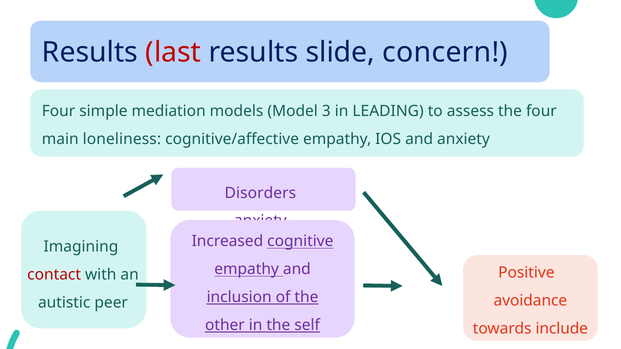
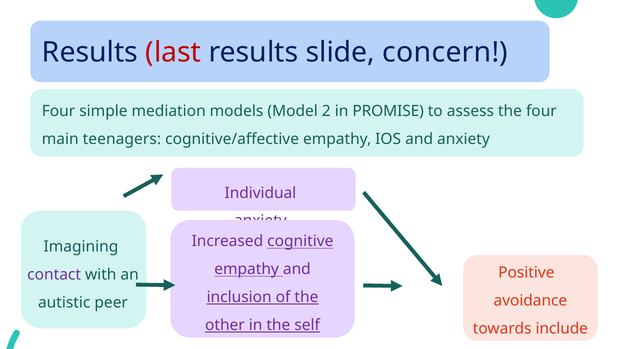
3: 3 -> 2
LEADING: LEADING -> PROMISE
loneliness: loneliness -> teenagers
Disorders: Disorders -> Individual
contact colour: red -> purple
